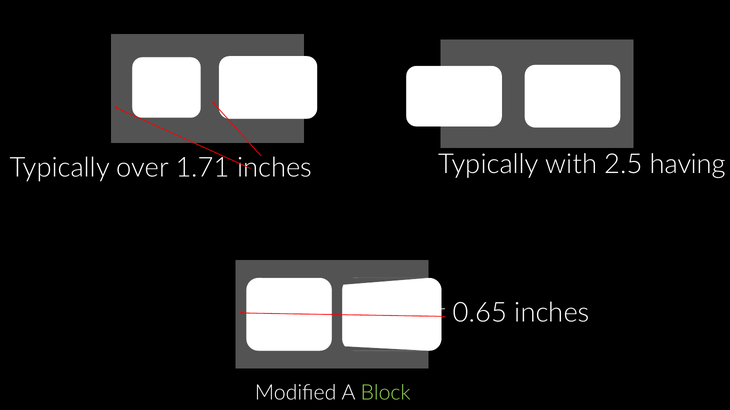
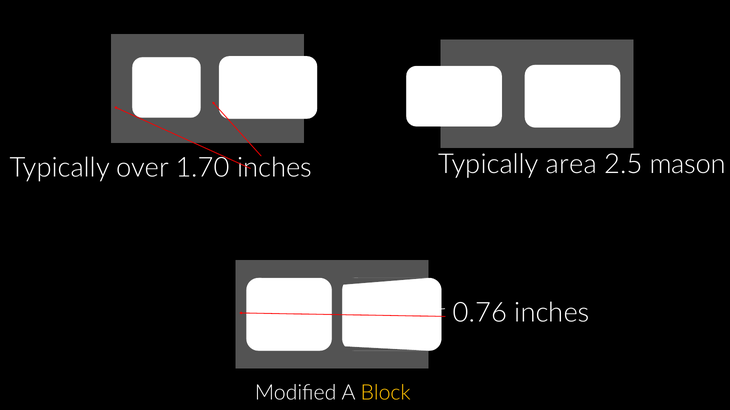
with: with -> area
having: having -> mason
1.71: 1.71 -> 1.70
0.65: 0.65 -> 0.76
Block colour: light green -> yellow
